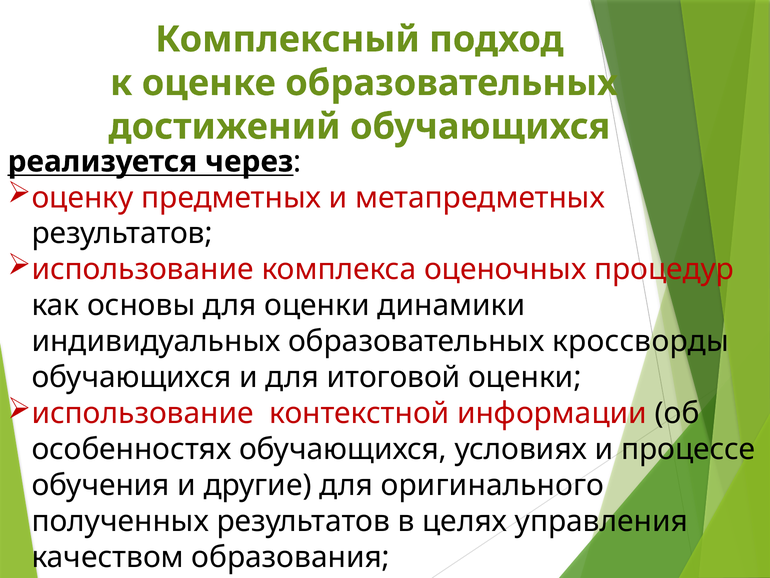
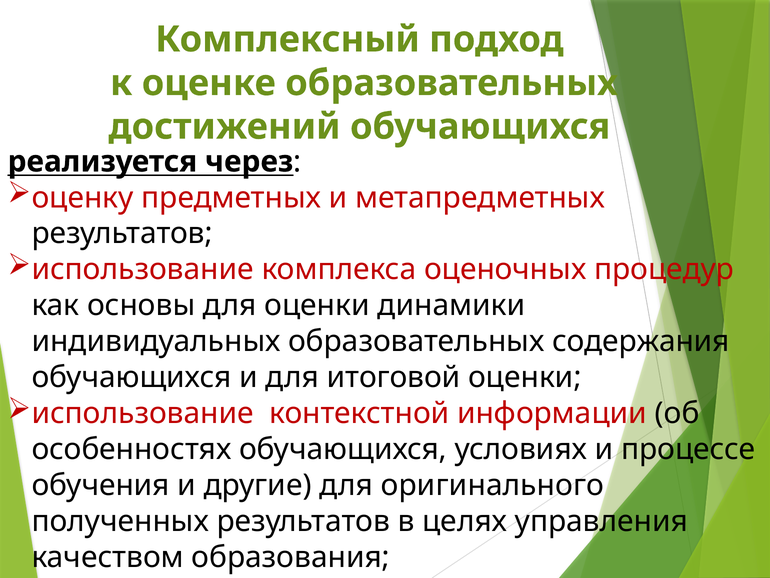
кроссворды: кроссворды -> содержания
